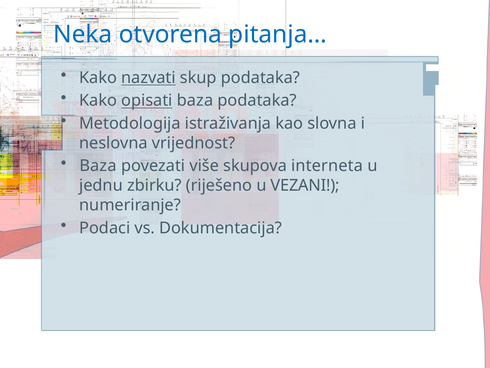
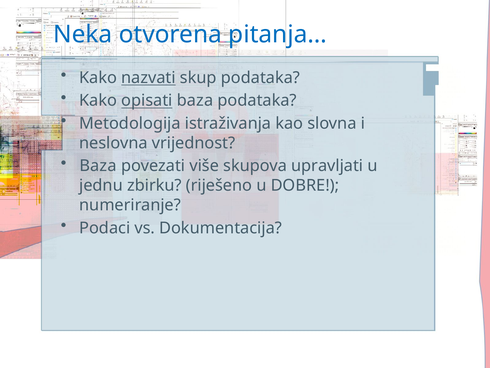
interneta: interneta -> upravljati
VEZANI: VEZANI -> DOBRE
